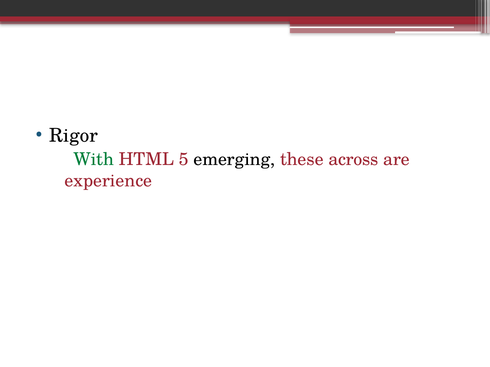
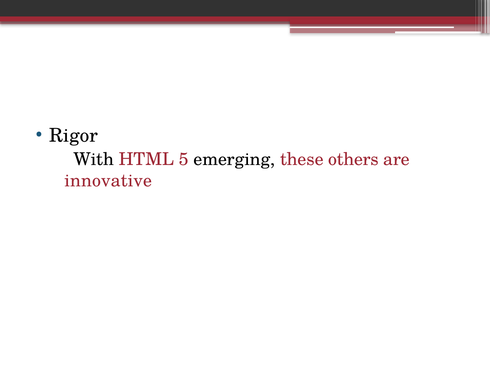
With colour: green -> black
across: across -> others
experience: experience -> innovative
